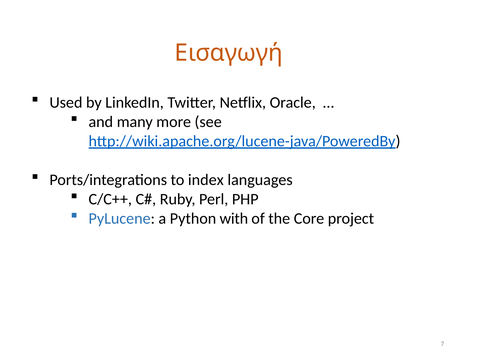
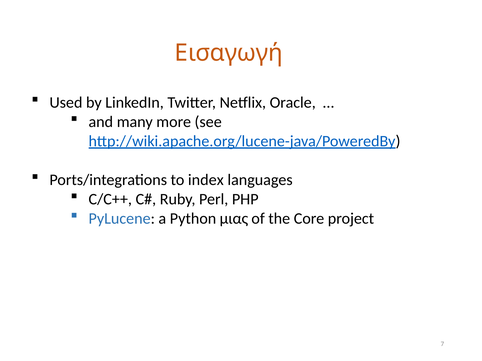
with: with -> μιας
